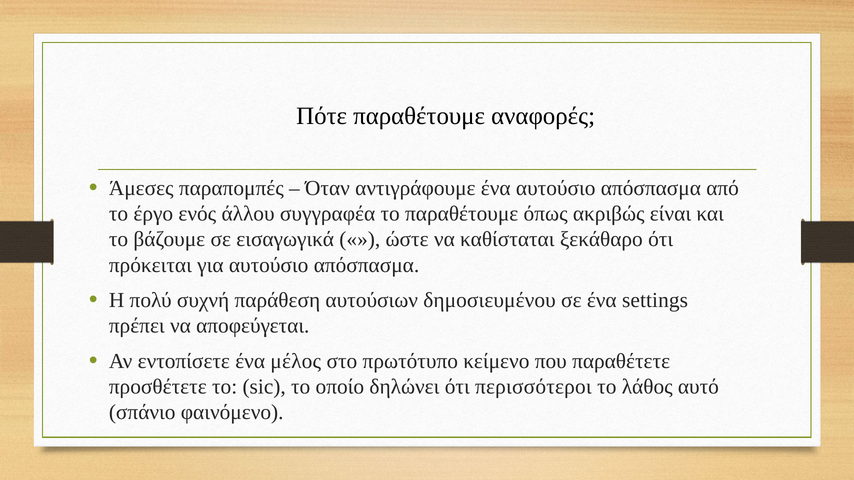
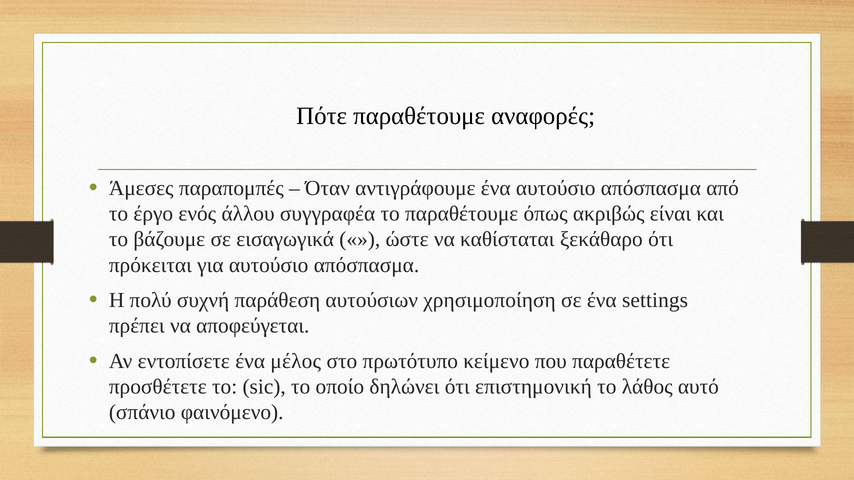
δημοσιευμένου: δημοσιευμένου -> χρησιμοποίηση
περισσότεροι: περισσότεροι -> επιστημονική
